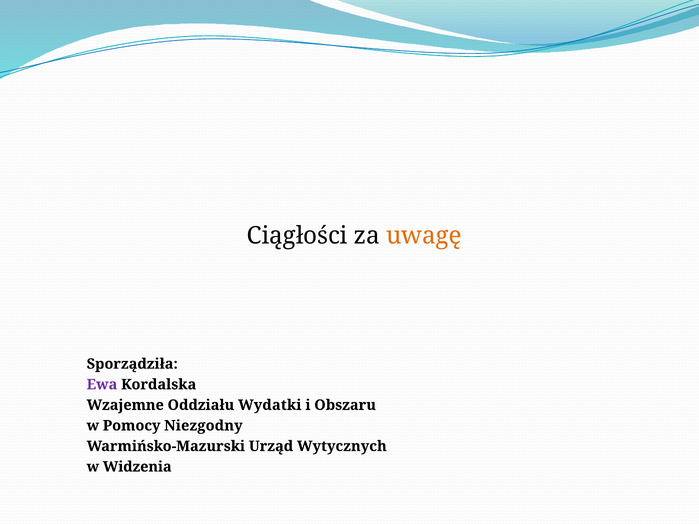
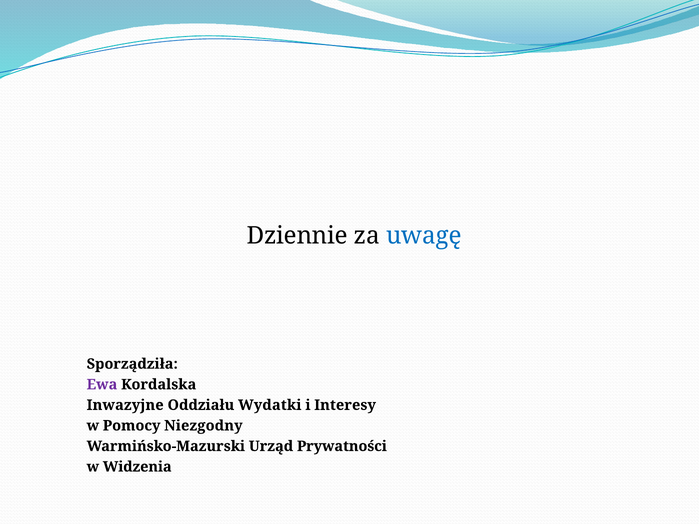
Ciągłości: Ciągłości -> Dziennie
uwagę colour: orange -> blue
Wzajemne: Wzajemne -> Inwazyjne
Obszaru: Obszaru -> Interesy
Wytycznych: Wytycznych -> Prywatności
